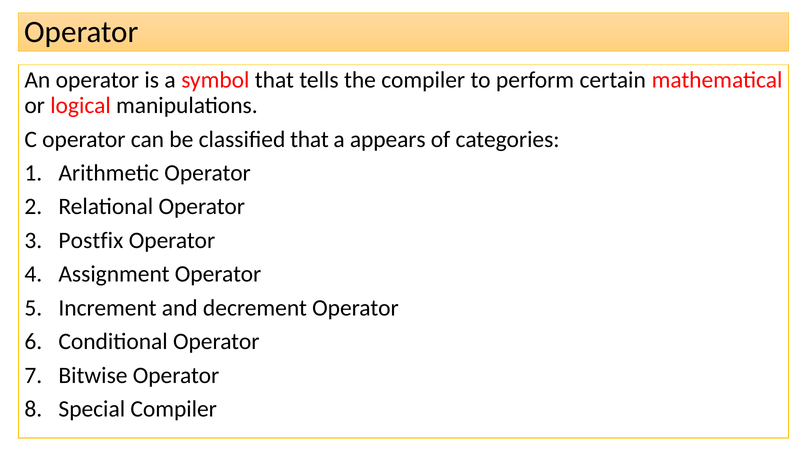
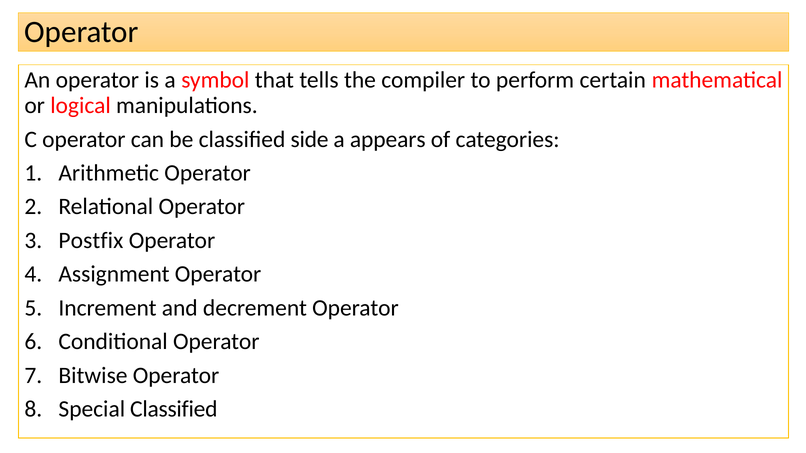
classified that: that -> side
Special Compiler: Compiler -> Classified
